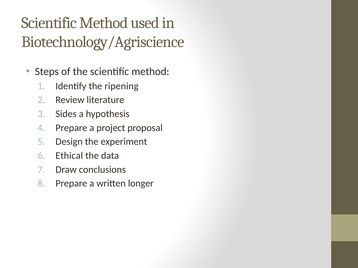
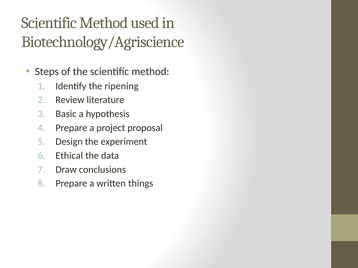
Sides: Sides -> Basic
longer: longer -> things
